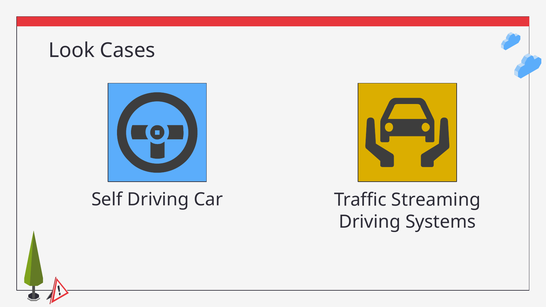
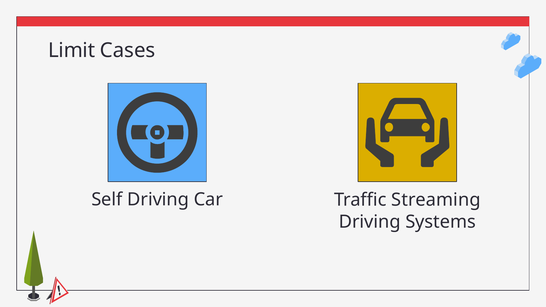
Look: Look -> Limit
